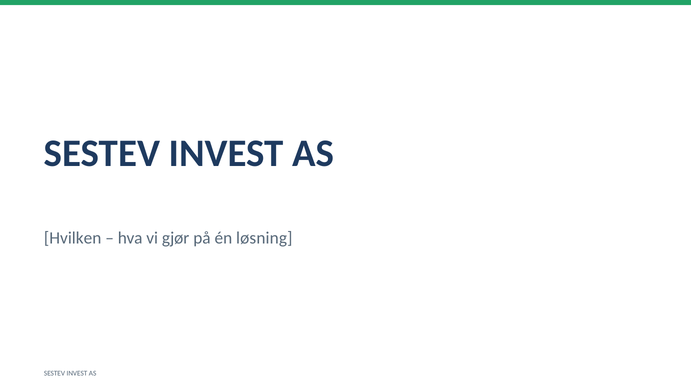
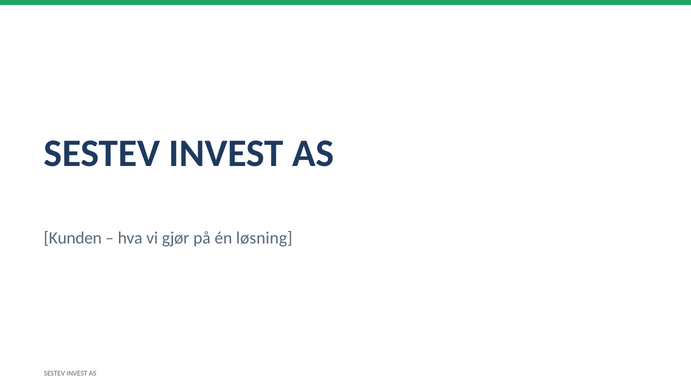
Hvilken: Hvilken -> Kunden
